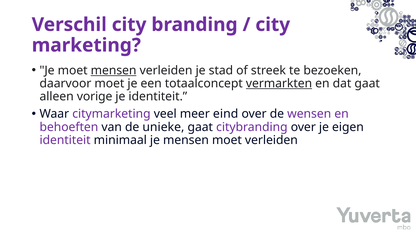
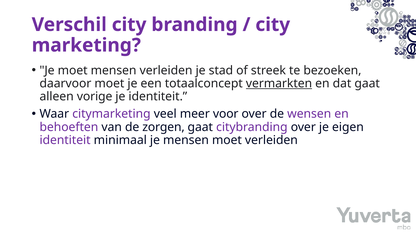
mensen at (114, 70) underline: present -> none
eind: eind -> voor
unieke: unieke -> zorgen
